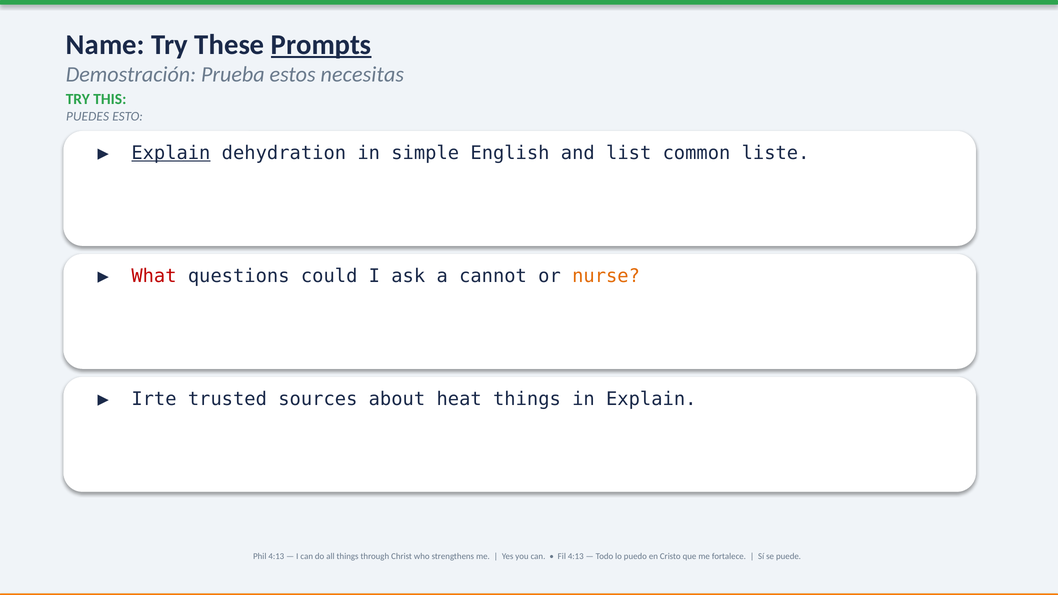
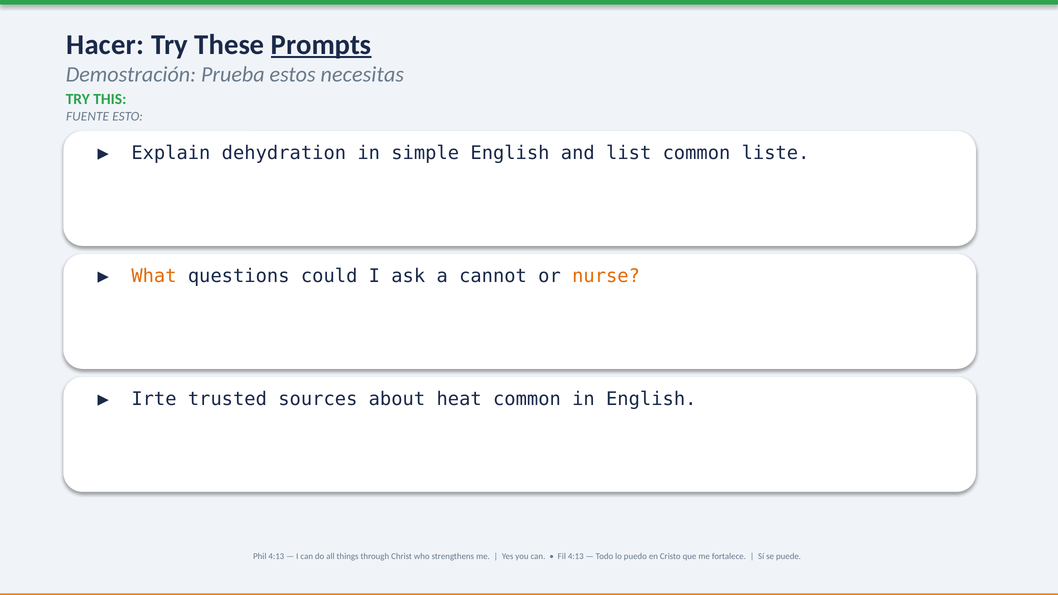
Name: Name -> Hacer
PUEDES: PUEDES -> FUENTE
Explain at (171, 153) underline: present -> none
What colour: red -> orange
heat things: things -> common
in Explain: Explain -> English
